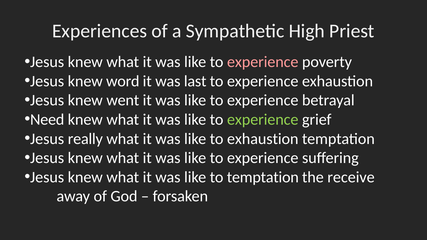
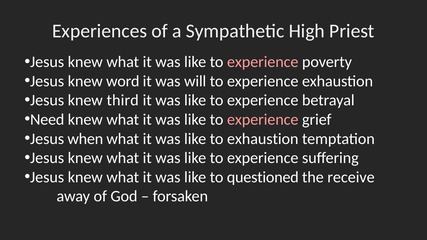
last: last -> will
went: went -> third
experience at (263, 120) colour: light green -> pink
really: really -> when
to temptation: temptation -> questioned
